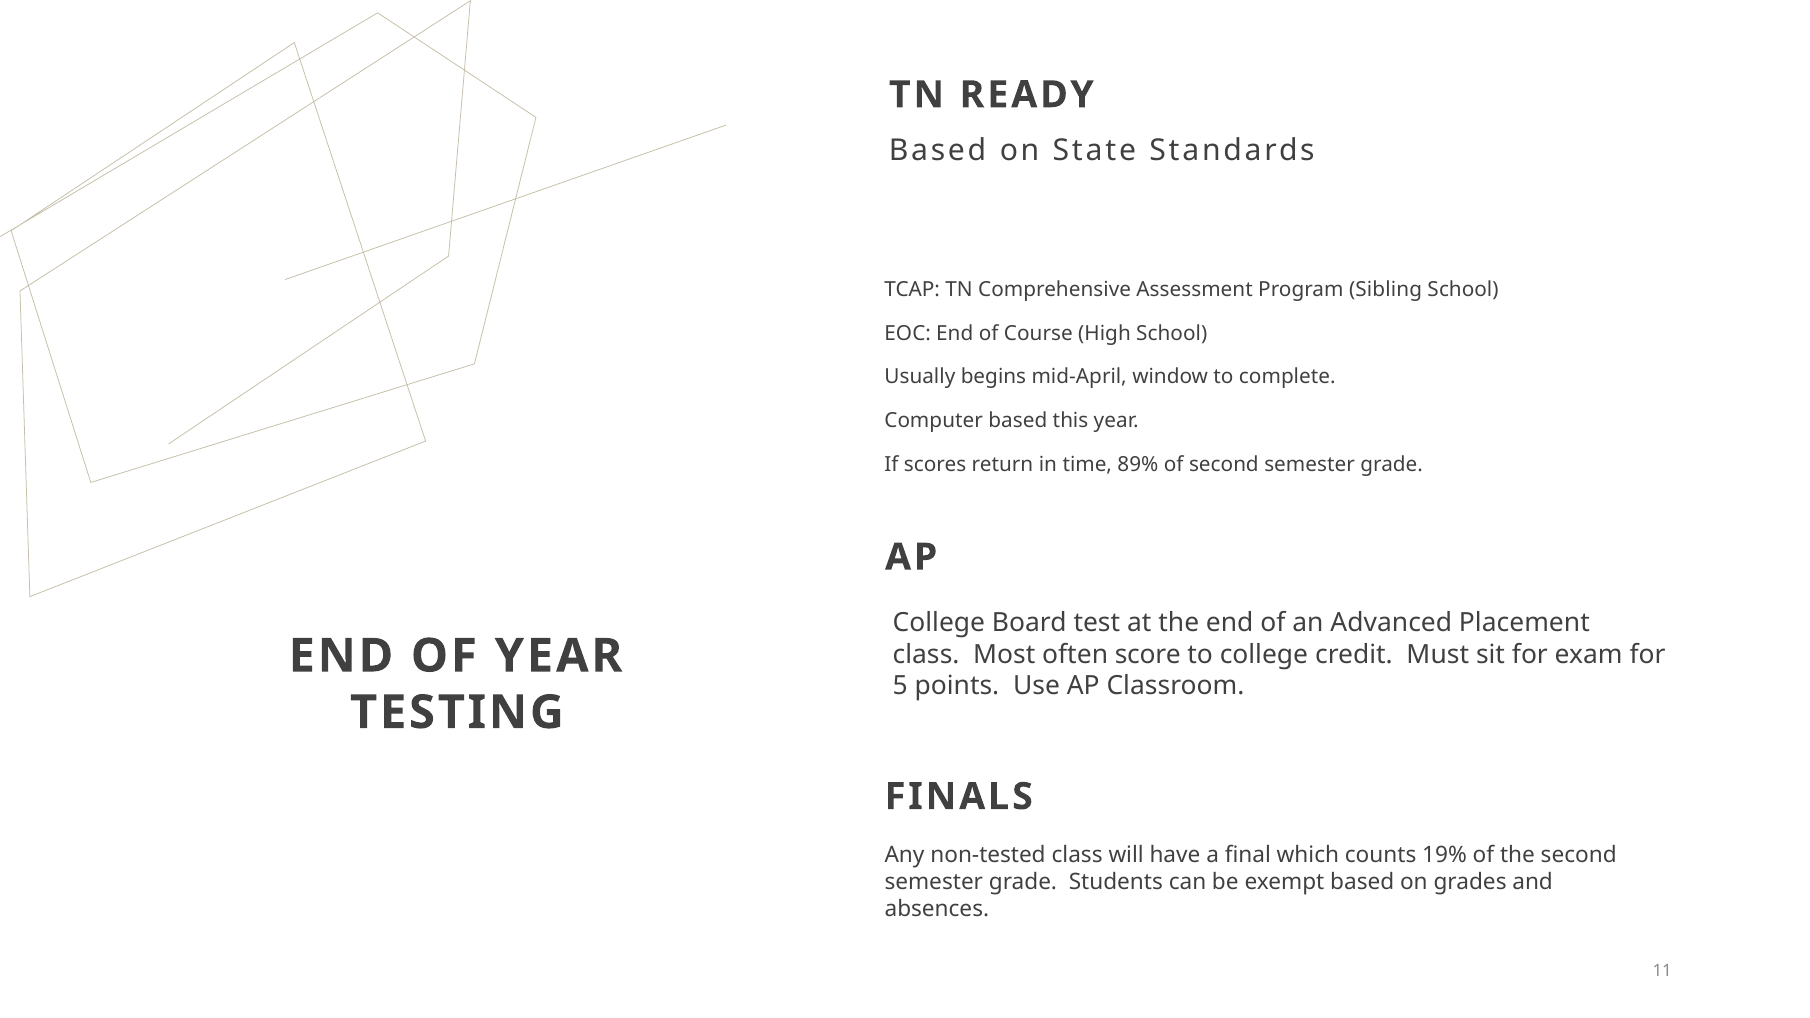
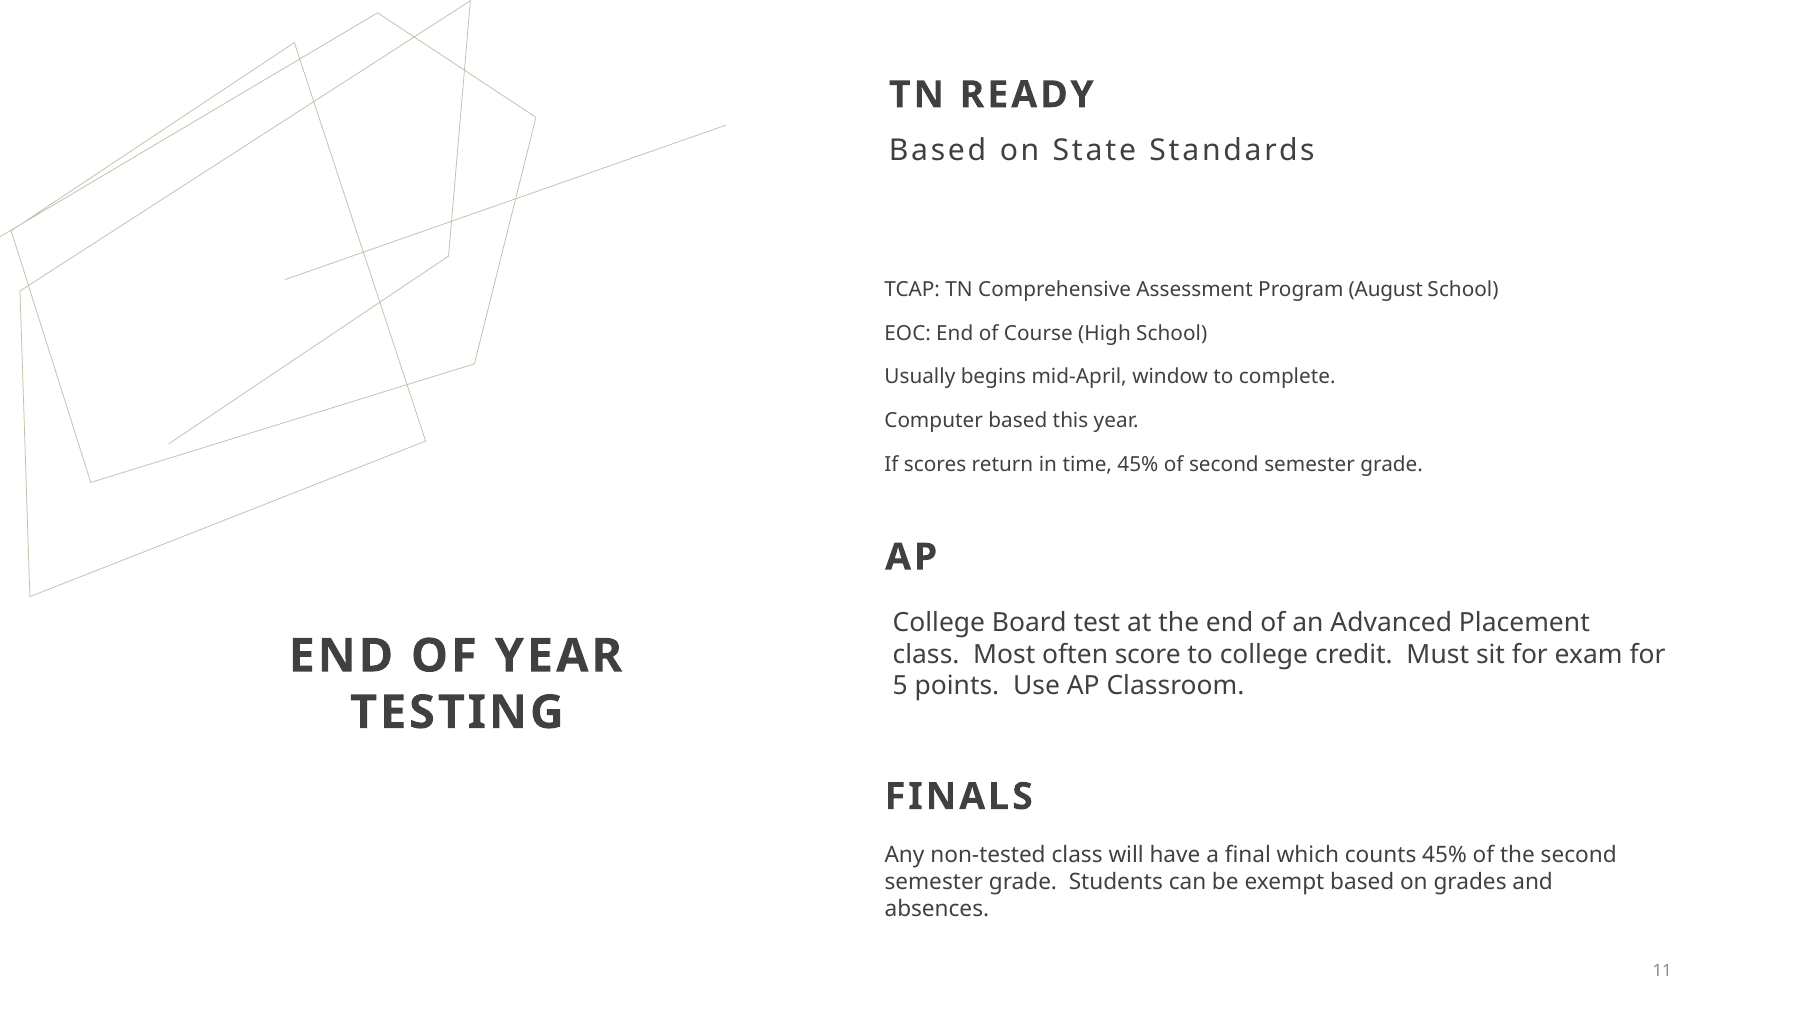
Sibling: Sibling -> August
time 89%: 89% -> 45%
counts 19%: 19% -> 45%
